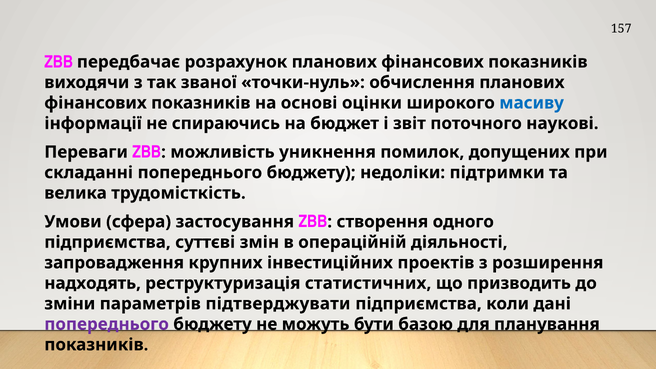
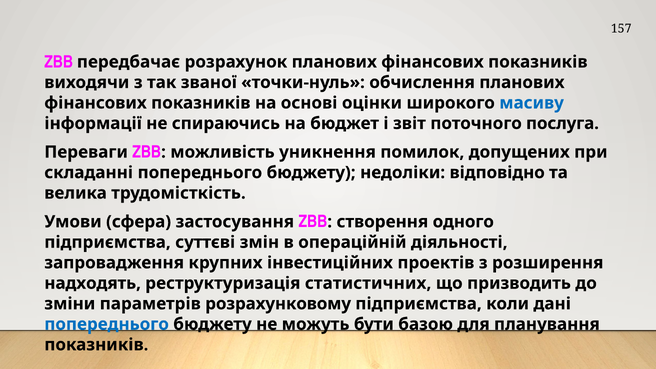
наукові: наукові -> послуга
підтримки: підтримки -> відповідно
підтверджувати: підтверджувати -> розрахунковому
попереднього at (107, 324) colour: purple -> blue
